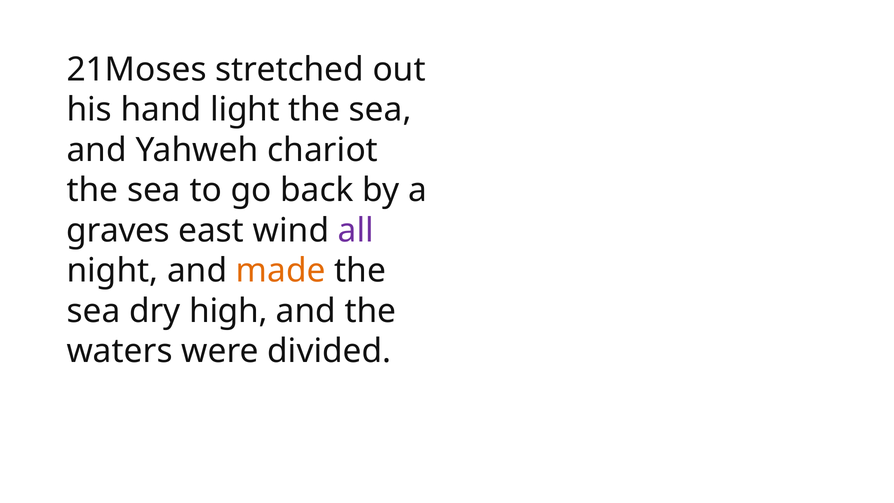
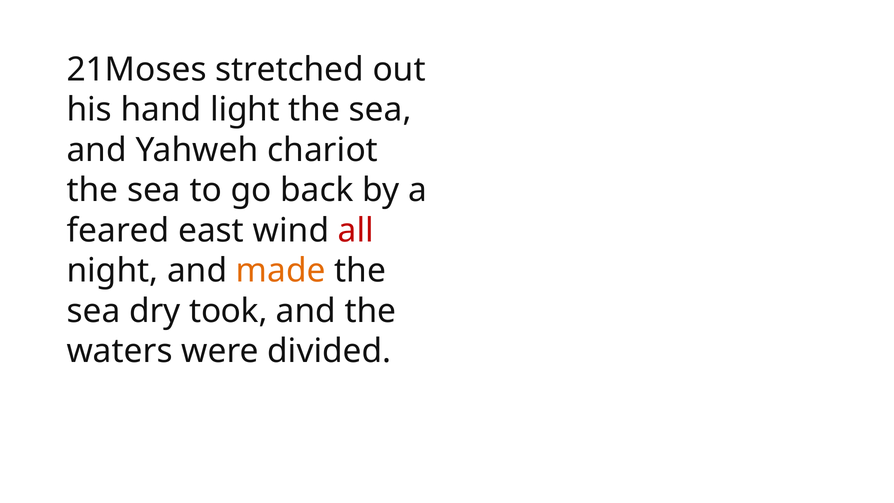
graves: graves -> feared
all colour: purple -> red
high: high -> took
